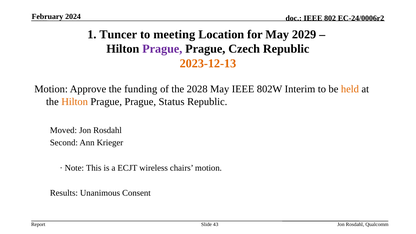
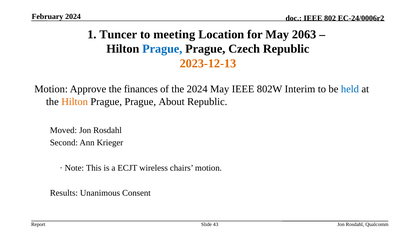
2029: 2029 -> 2063
Prague at (162, 49) colour: purple -> blue
funding: funding -> finances
the 2028: 2028 -> 2024
held colour: orange -> blue
Status: Status -> About
